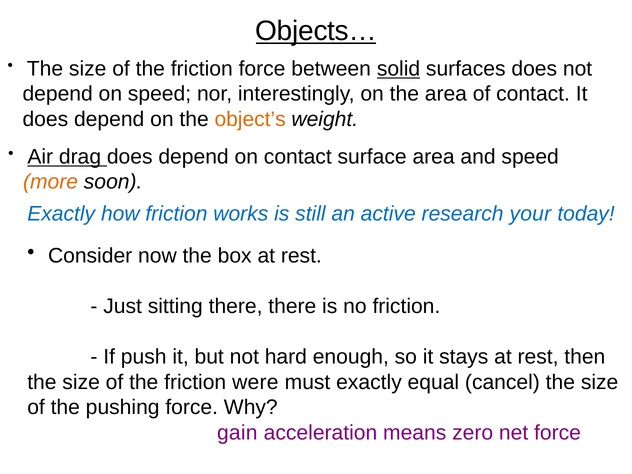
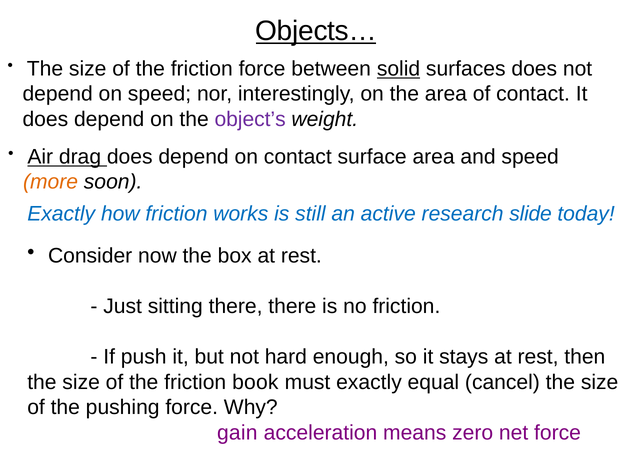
object’s colour: orange -> purple
your: your -> slide
were: were -> book
